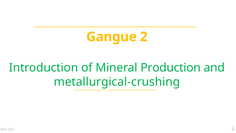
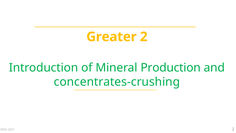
Gangue: Gangue -> Greater
metallurgical-crushing: metallurgical-crushing -> concentrates-crushing
